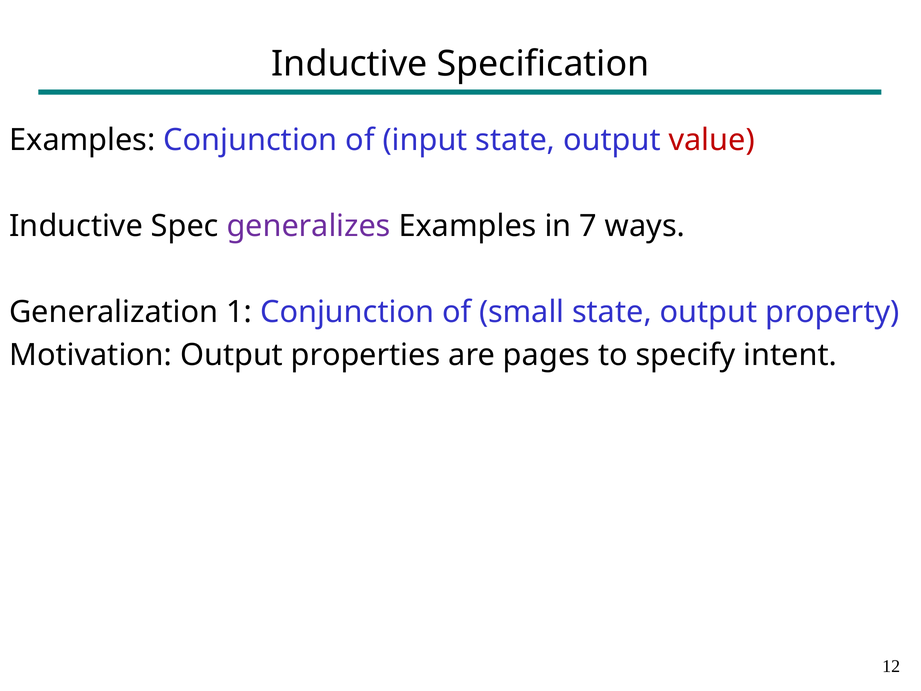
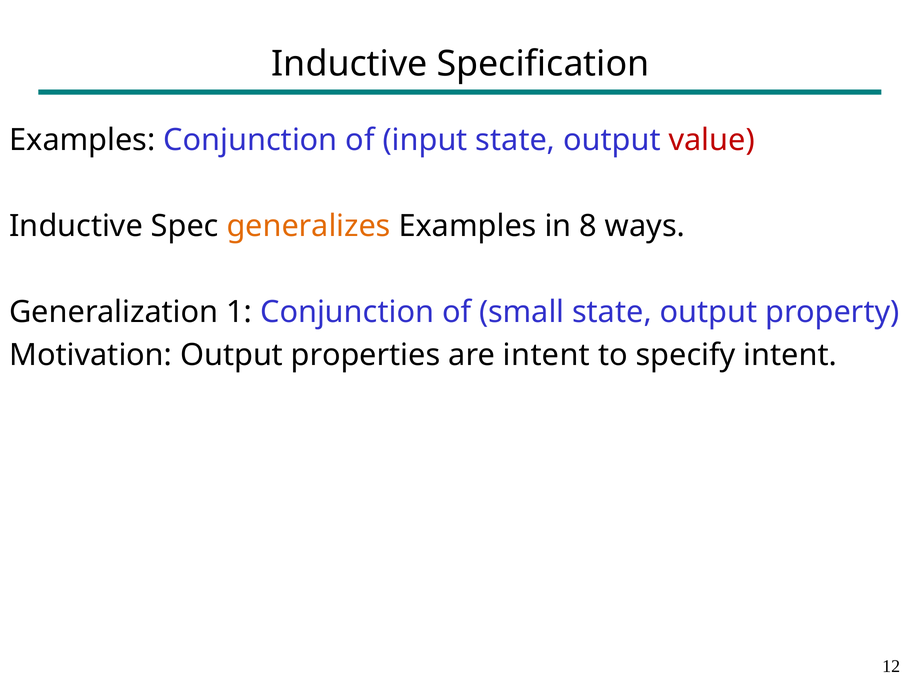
generalizes colour: purple -> orange
7: 7 -> 8
are pages: pages -> intent
